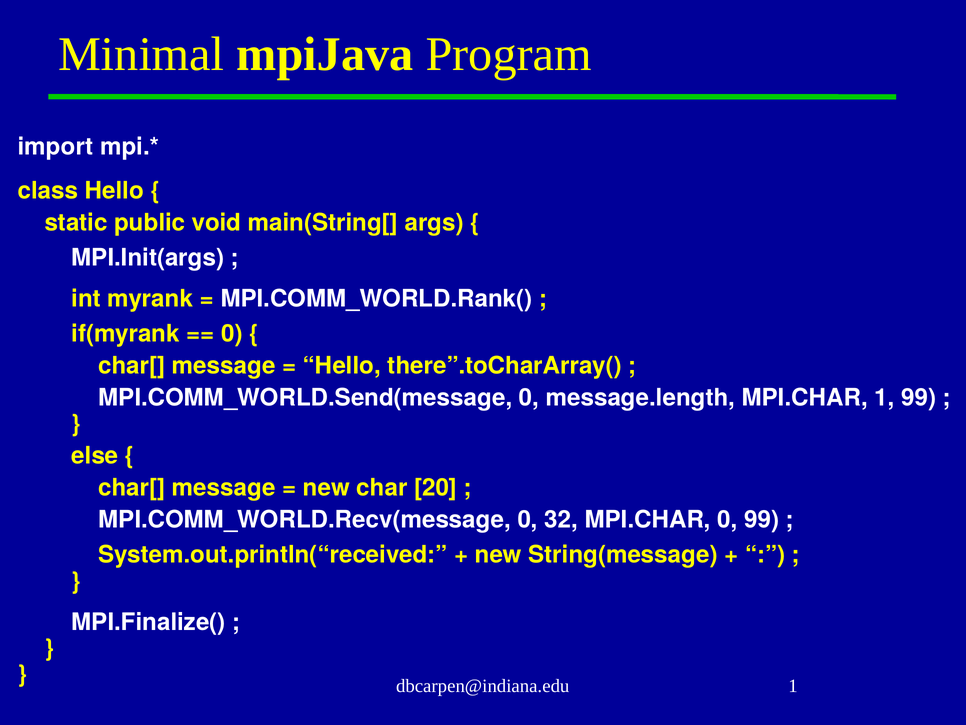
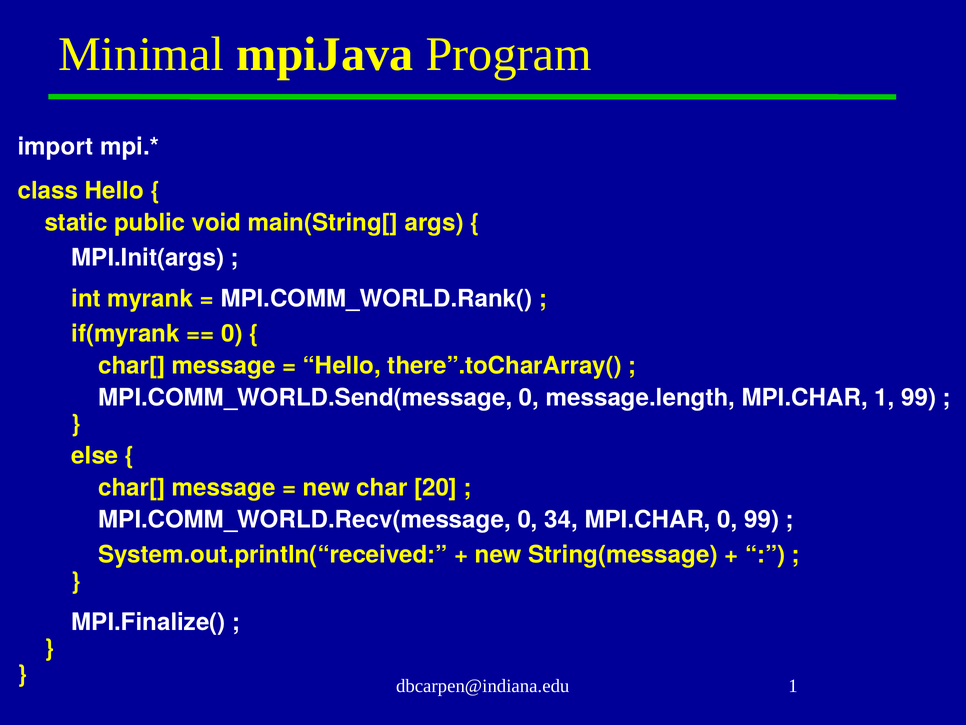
32: 32 -> 34
